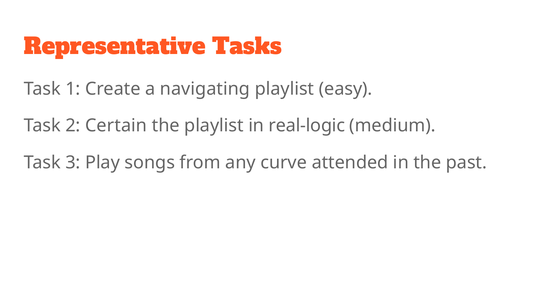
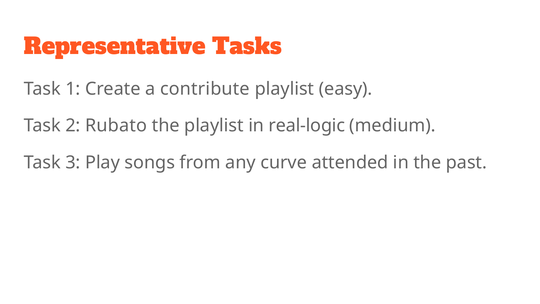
navigating: navigating -> contribute
Certain: Certain -> Rubato
